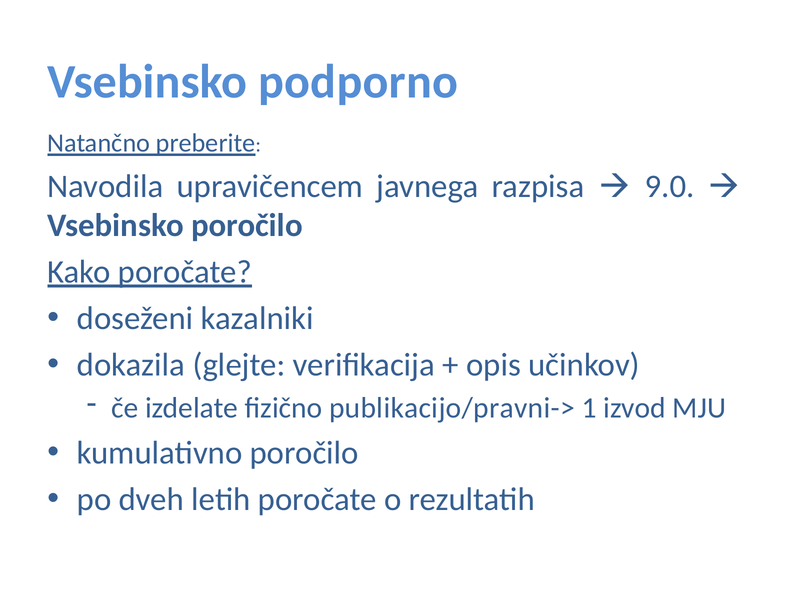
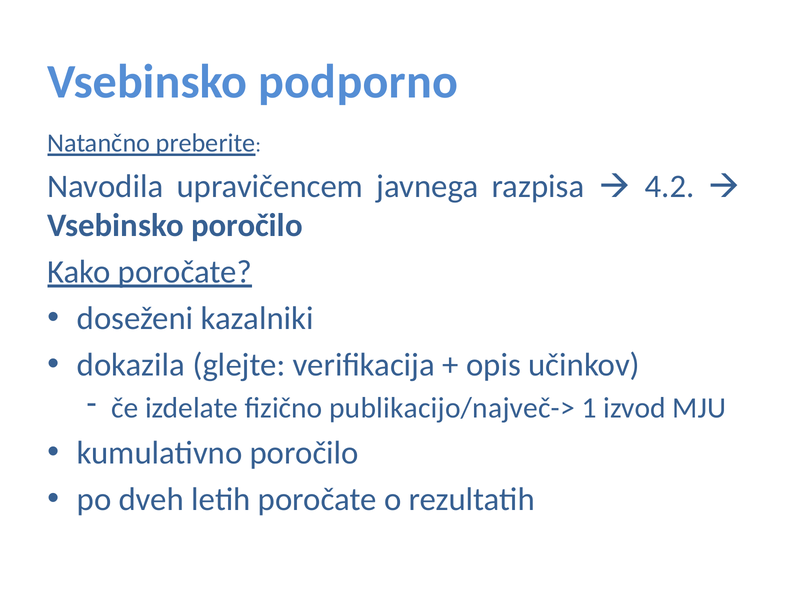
9.0: 9.0 -> 4.2
publikacijo/pravni->: publikacijo/pravni-> -> publikacijo/največ->
